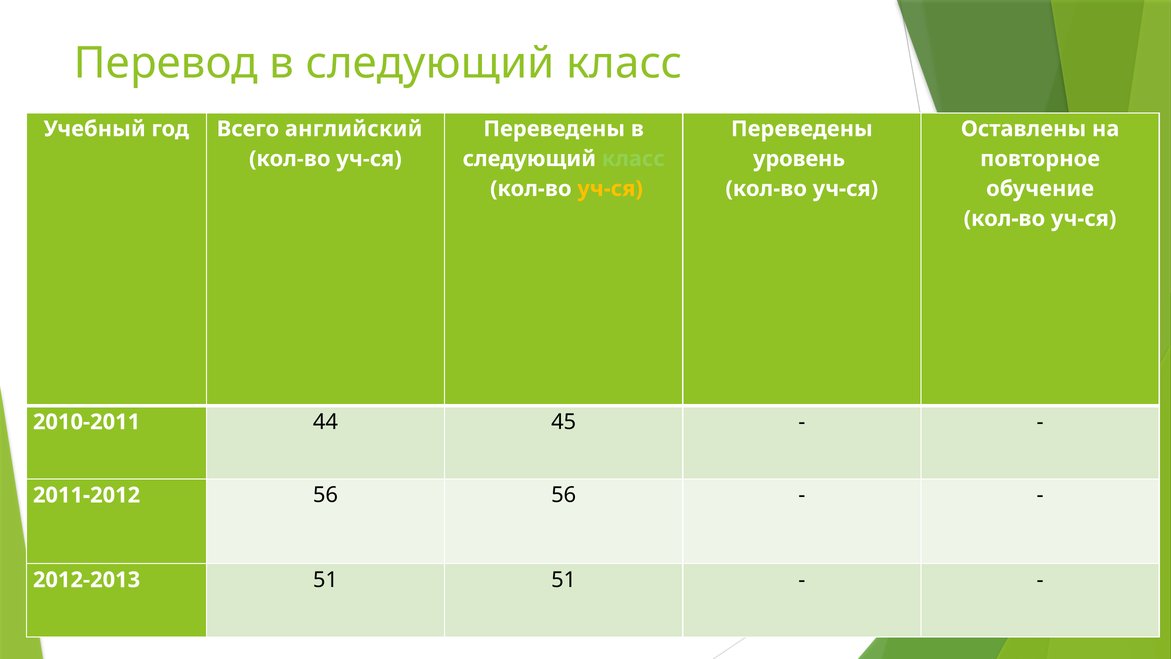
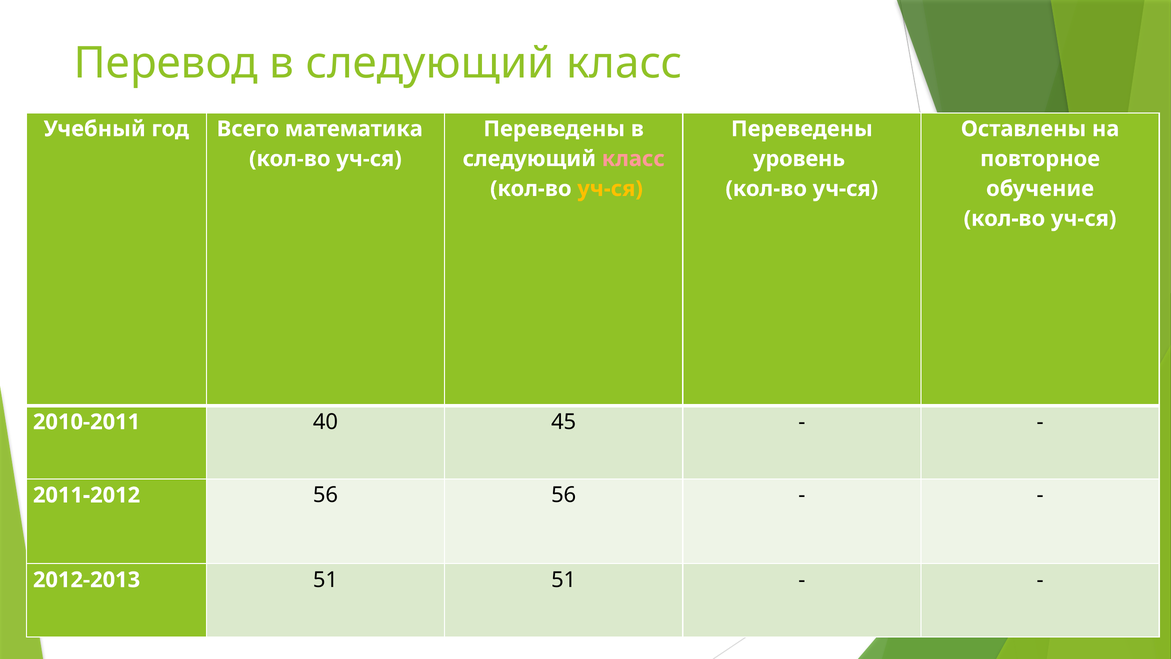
английский: английский -> математика
класс at (633, 159) colour: light green -> pink
44: 44 -> 40
